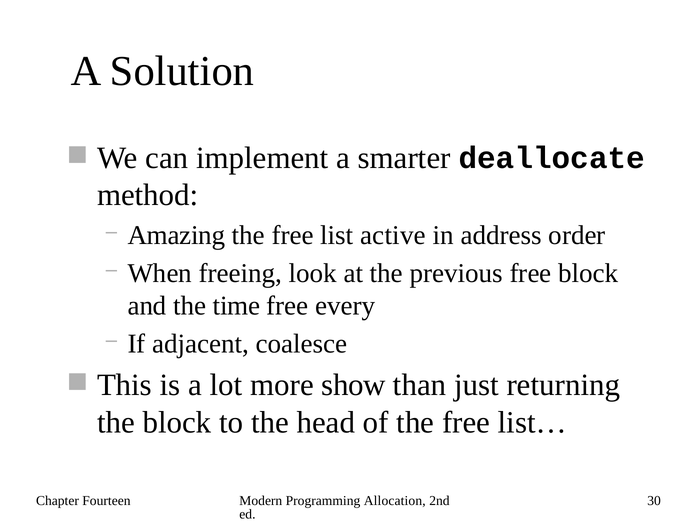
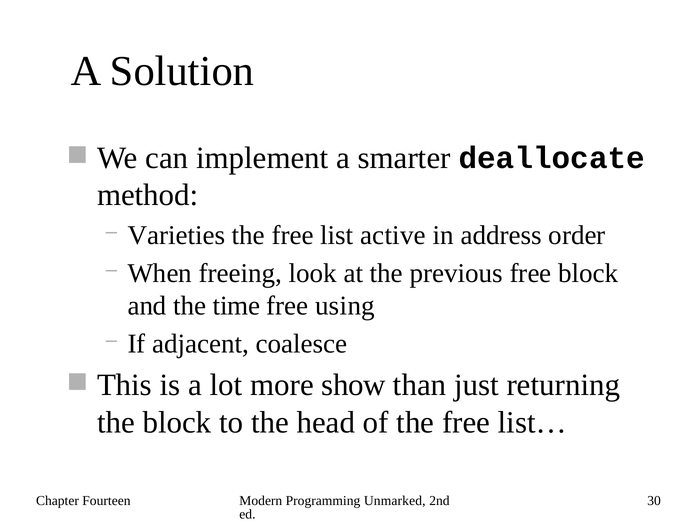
Amazing: Amazing -> Varieties
every: every -> using
Allocation: Allocation -> Unmarked
